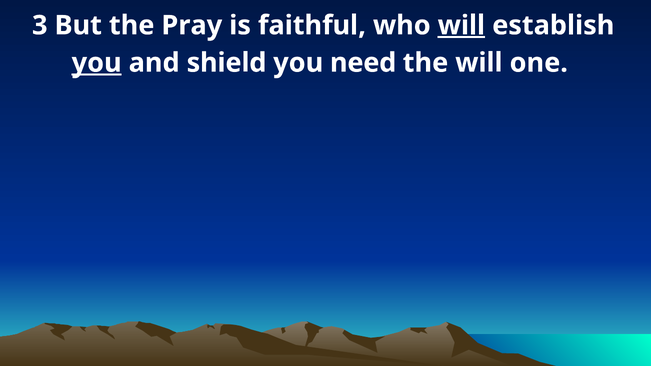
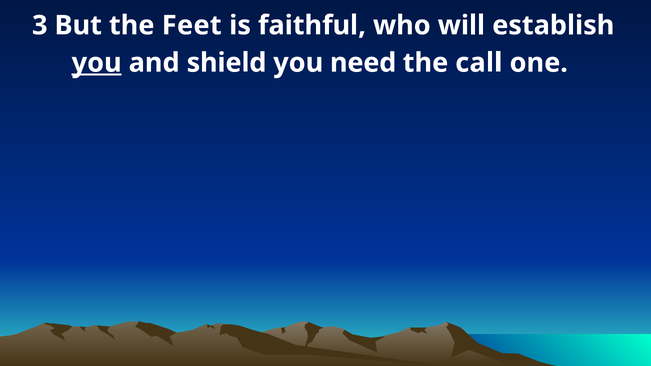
Pray: Pray -> Feet
will at (461, 25) underline: present -> none
the will: will -> call
